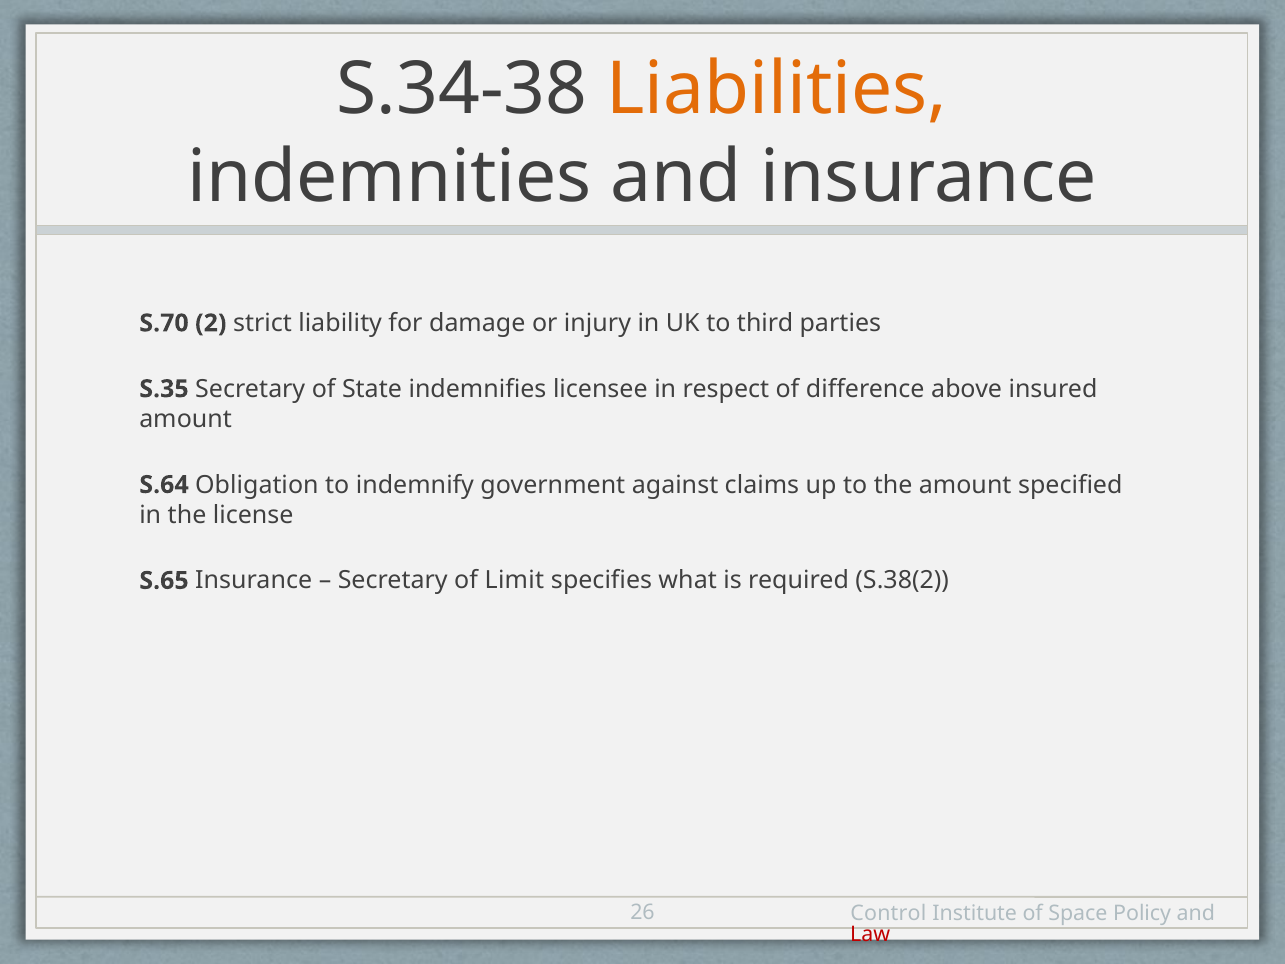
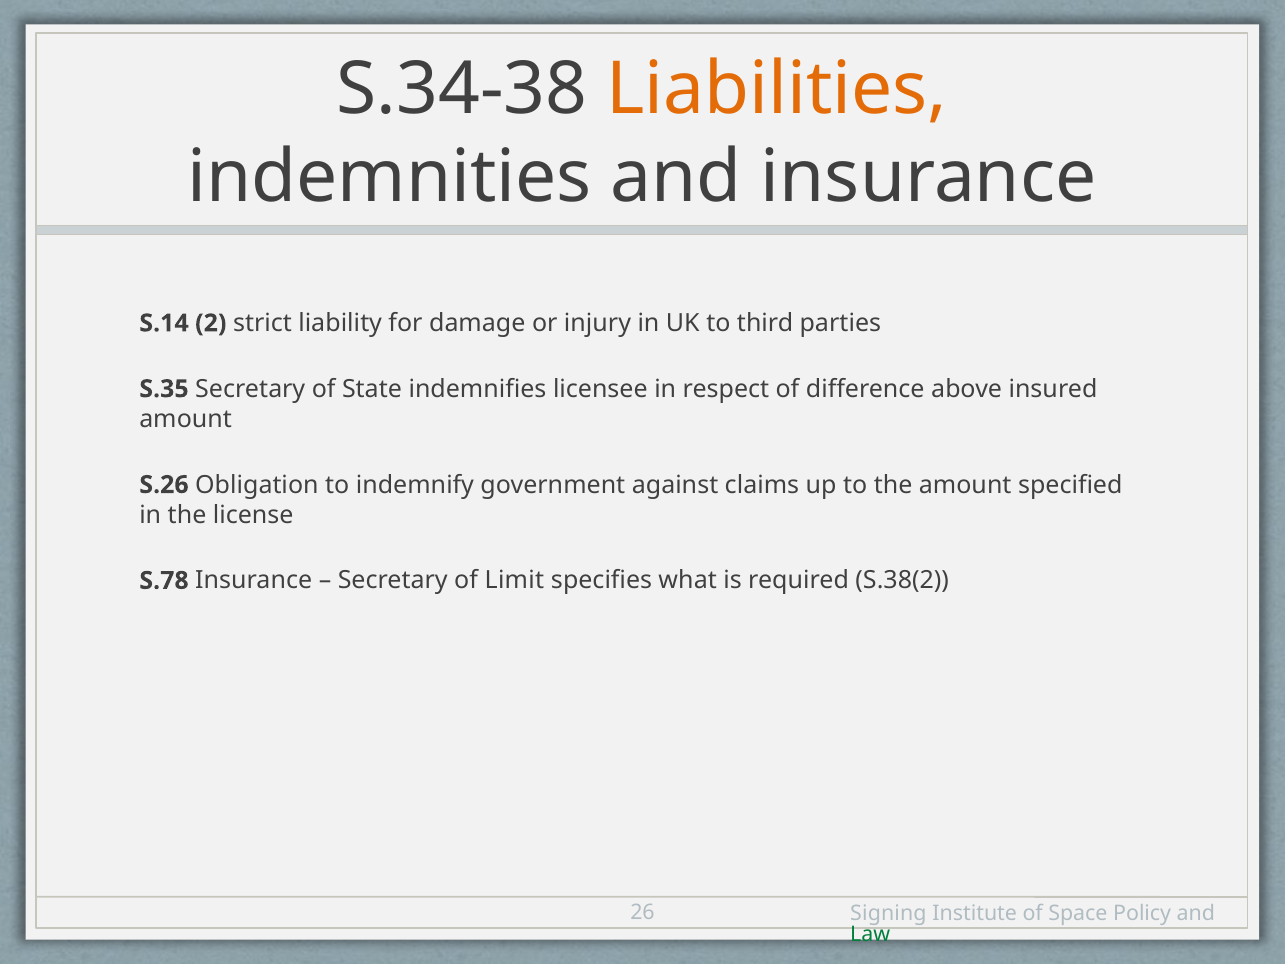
S.70: S.70 -> S.14
S.64: S.64 -> S.26
S.65: S.65 -> S.78
Control: Control -> Signing
Law colour: red -> green
